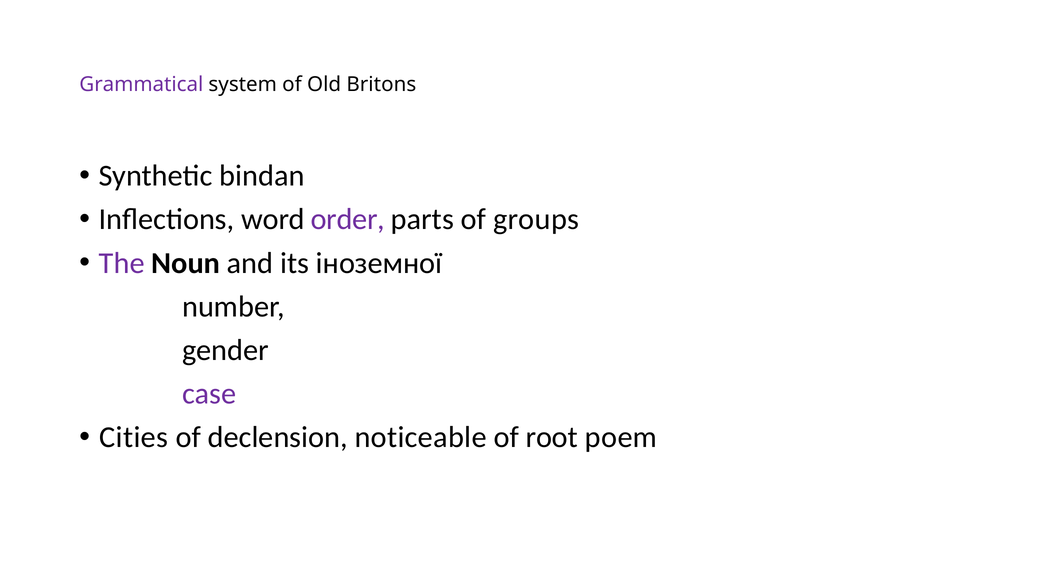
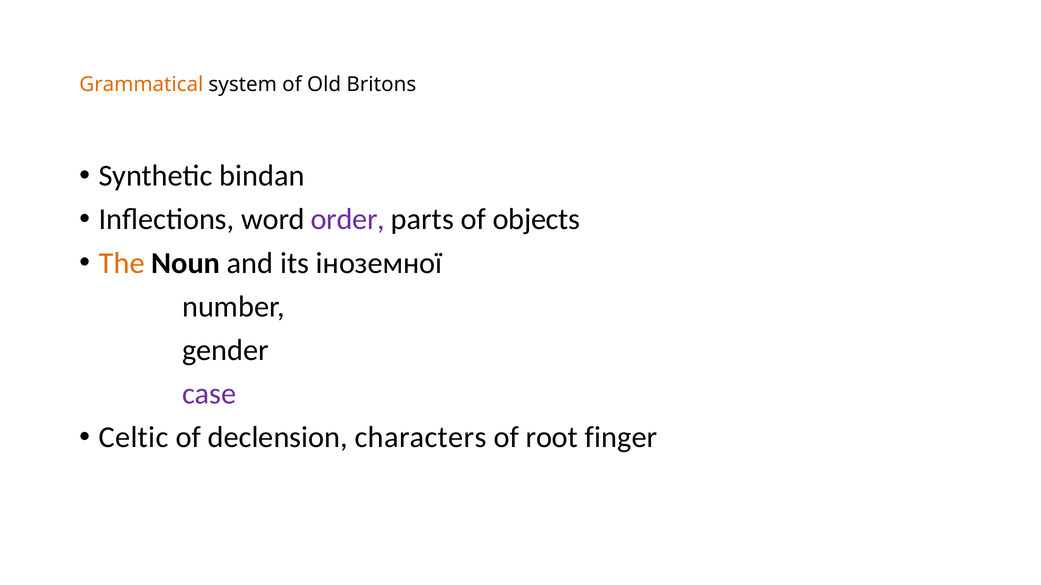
Grammatical colour: purple -> orange
groups: groups -> objects
The colour: purple -> orange
Cities: Cities -> Celtic
noticeable: noticeable -> characters
poem: poem -> finger
